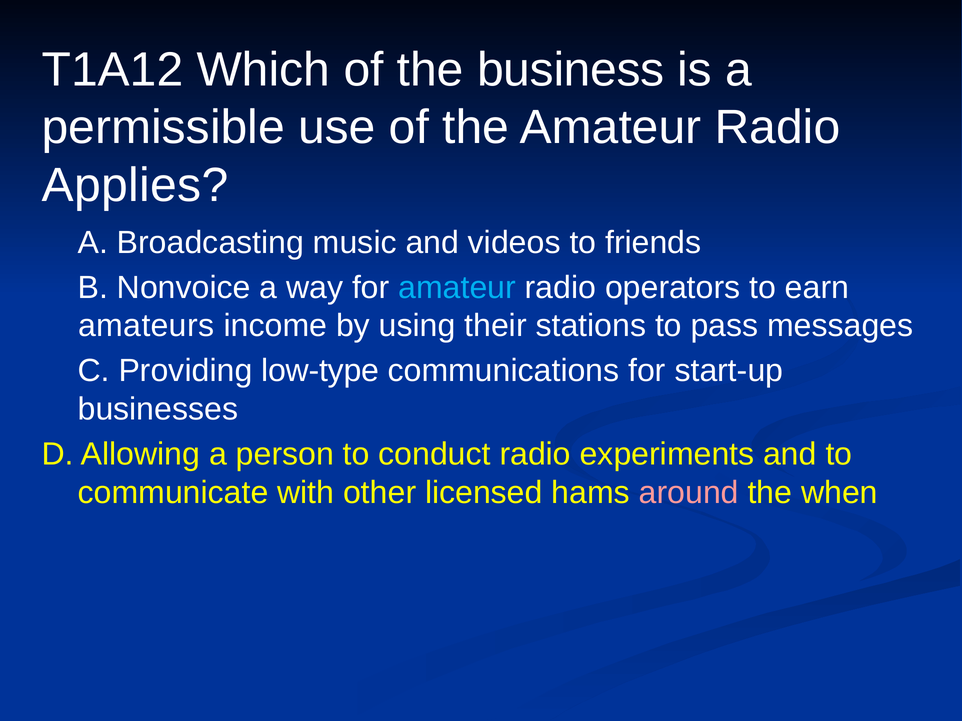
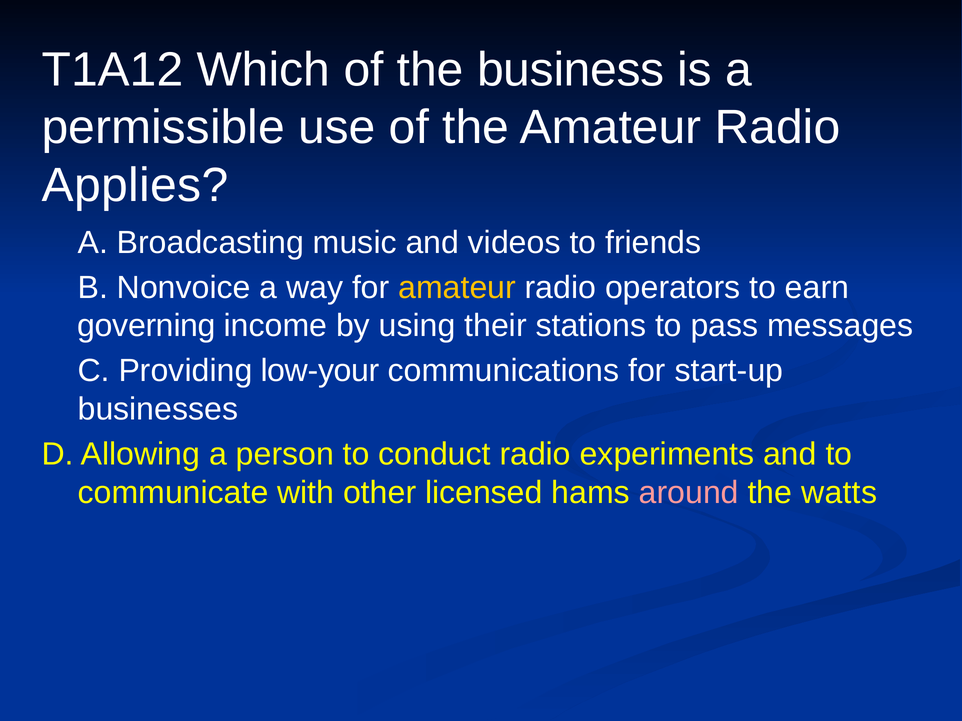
amateur at (457, 288) colour: light blue -> yellow
amateurs: amateurs -> governing
low-type: low-type -> low-your
when: when -> watts
